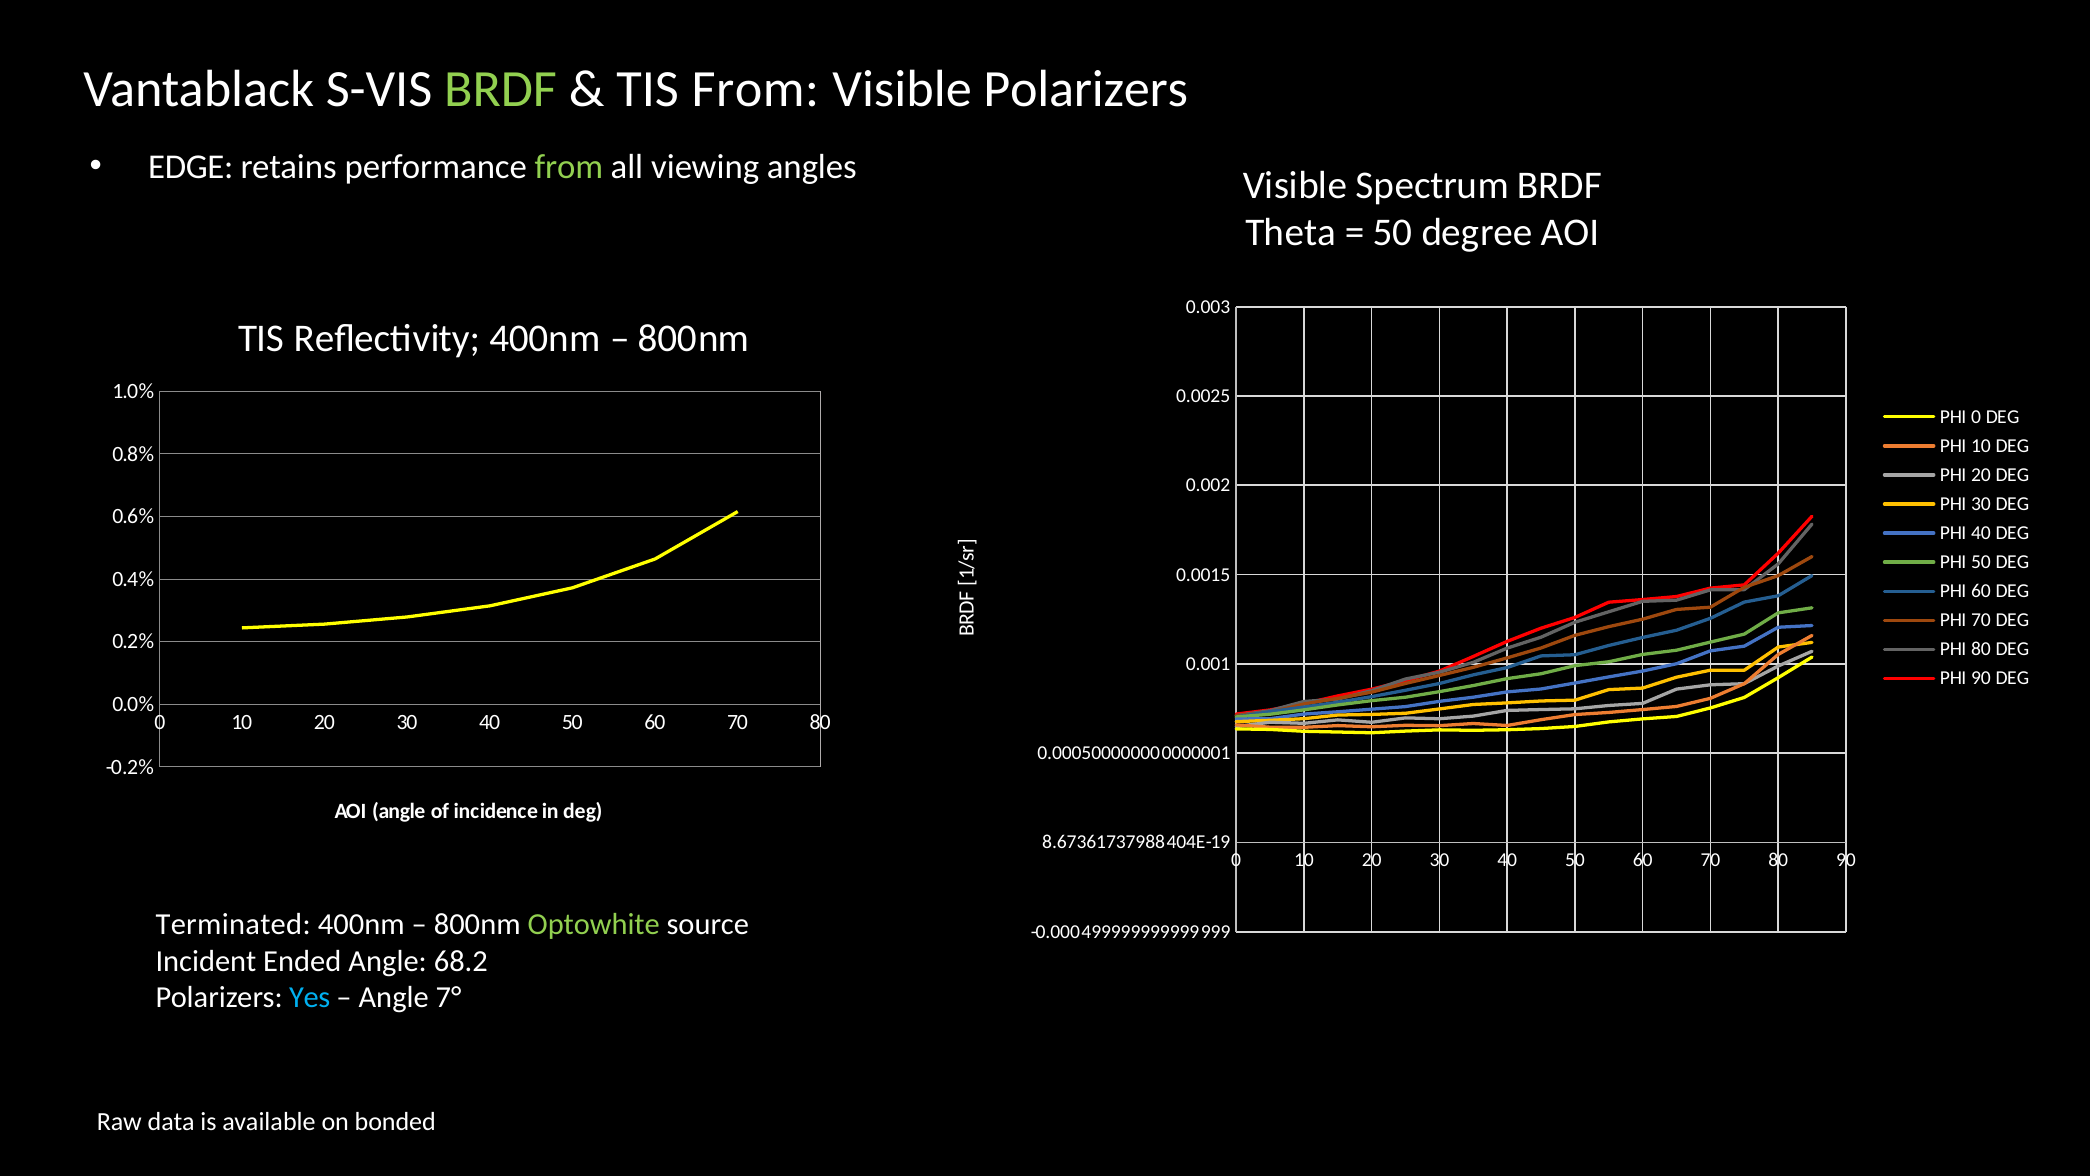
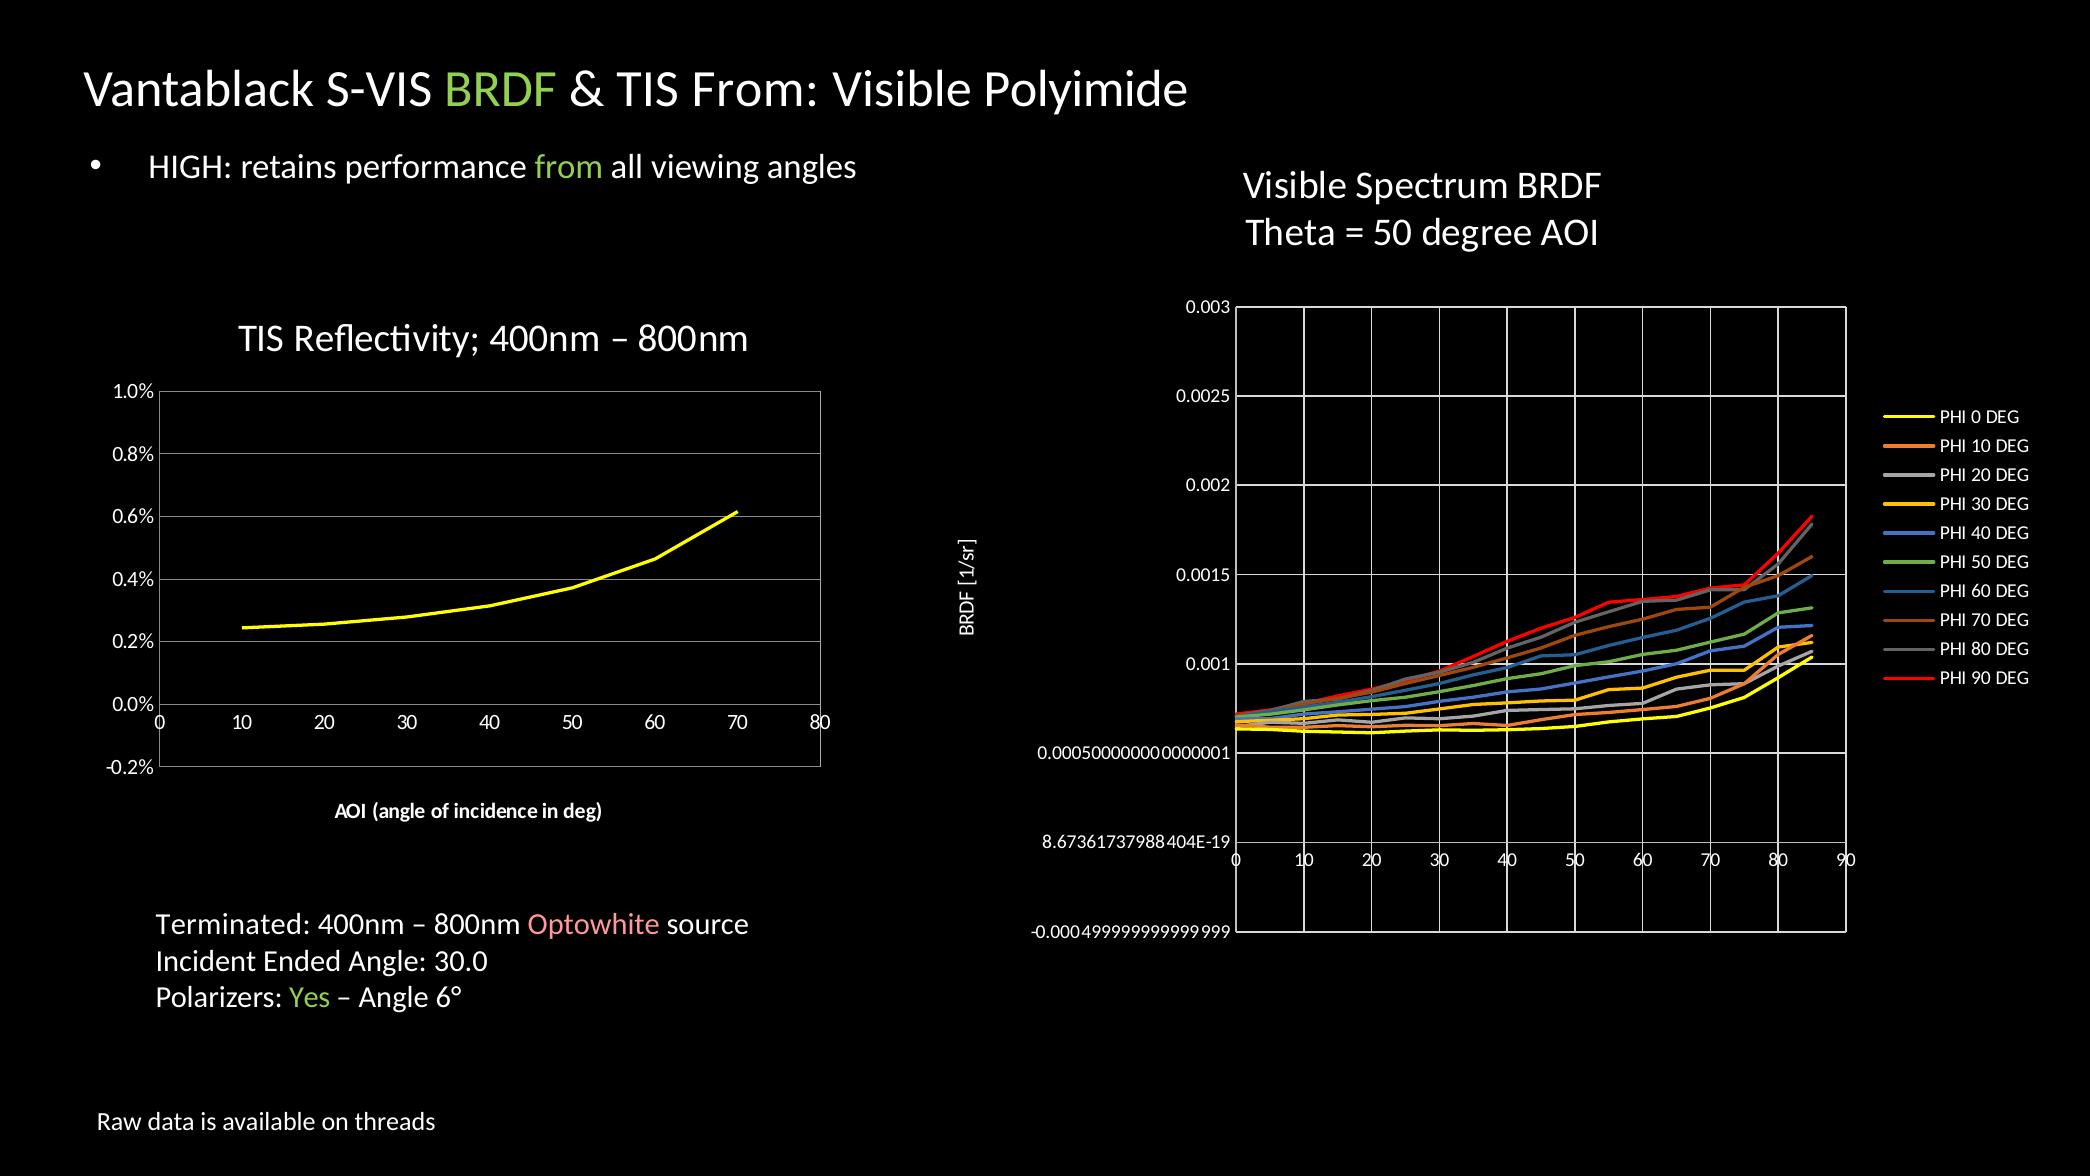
Visible Polarizers: Polarizers -> Polyimide
EDGE: EDGE -> HIGH
Optowhite colour: light green -> pink
68.2: 68.2 -> 30.0
Yes colour: light blue -> light green
7°: 7° -> 6°
bonded: bonded -> threads
